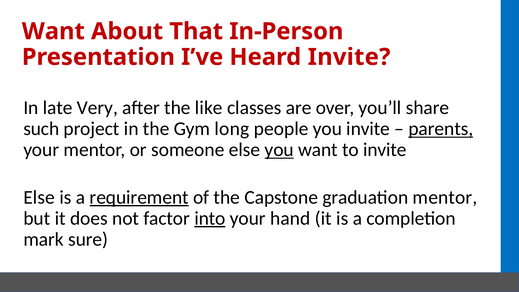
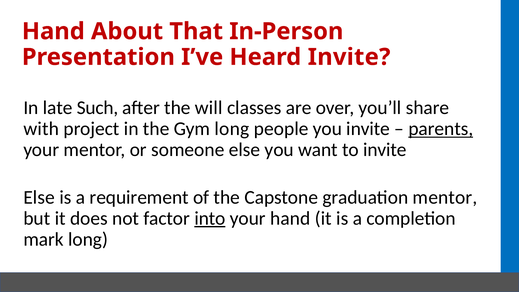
Want at (53, 31): Want -> Hand
Very: Very -> Such
like: like -> will
such: such -> with
you at (279, 150) underline: present -> none
requirement underline: present -> none
mark sure: sure -> long
